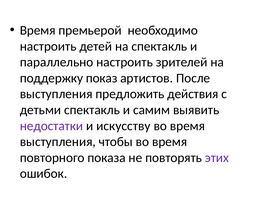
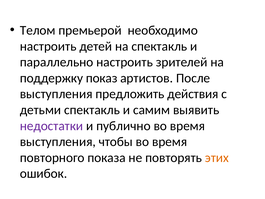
Время at (38, 30): Время -> Телом
искусству: искусству -> публично
этих colour: purple -> orange
